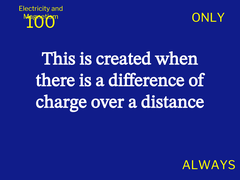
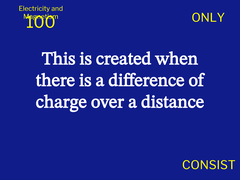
ALWAYS: ALWAYS -> CONSIST
